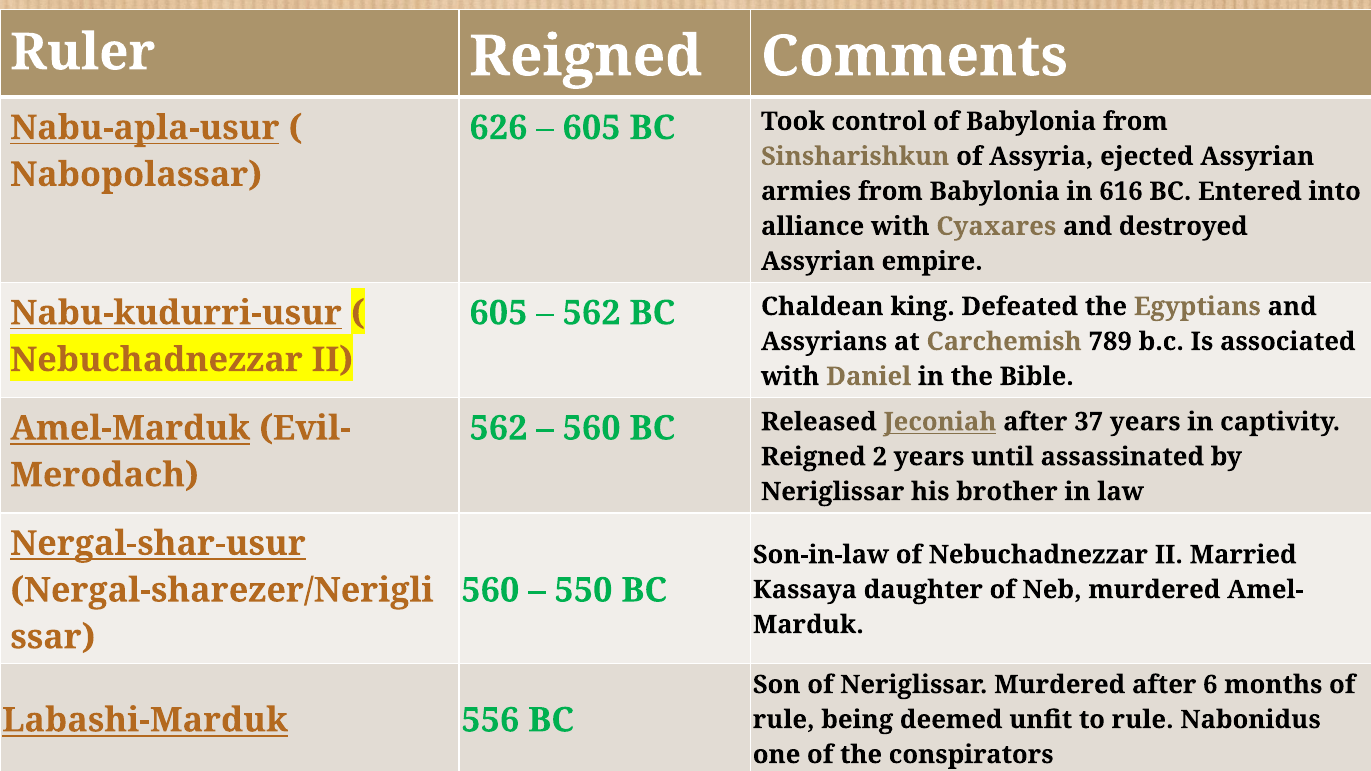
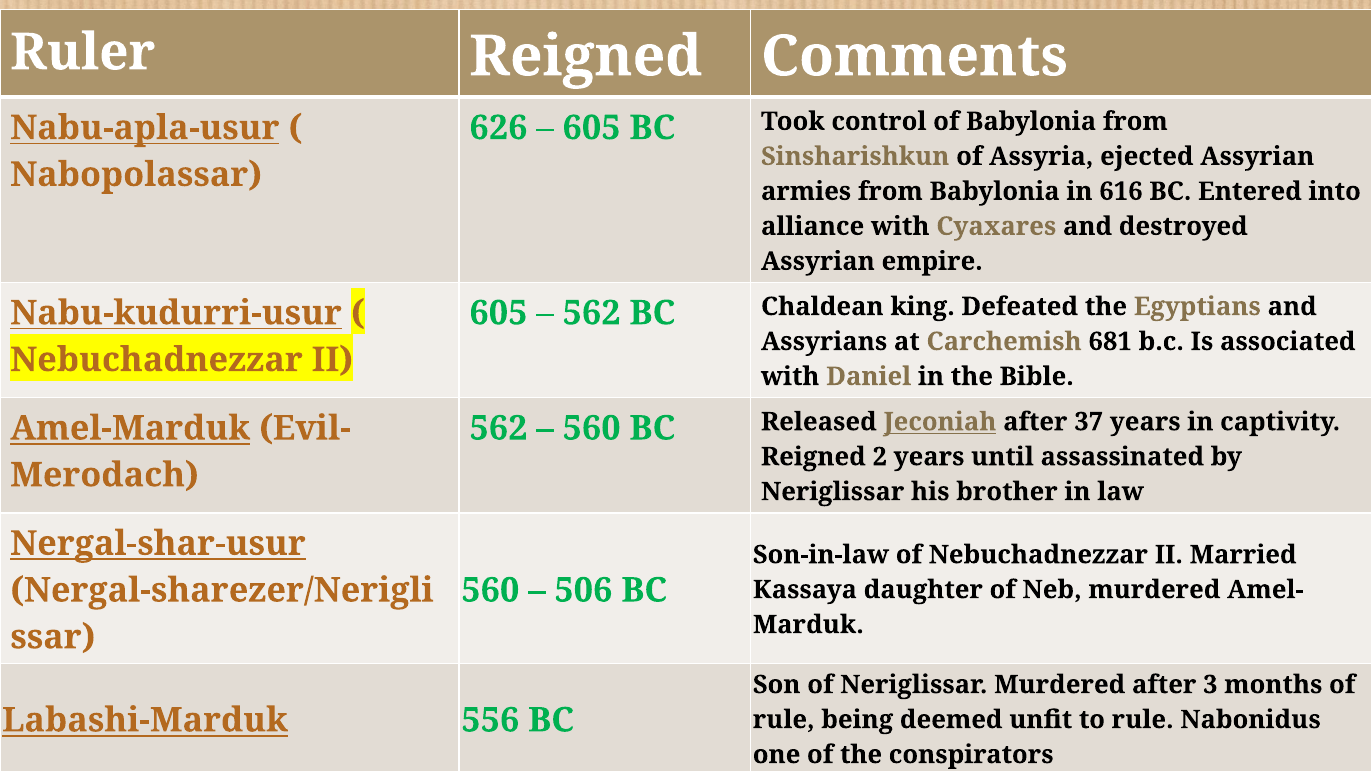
789: 789 -> 681
550: 550 -> 506
6: 6 -> 3
